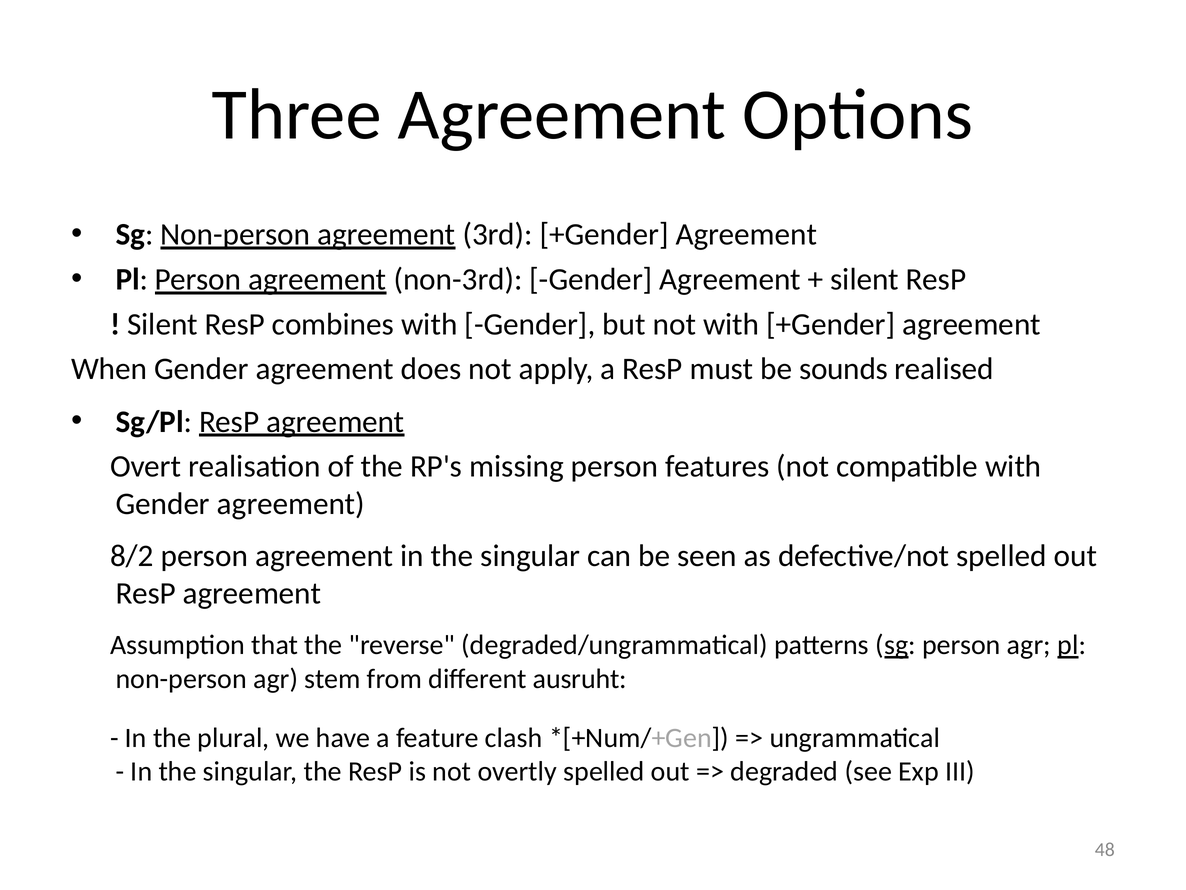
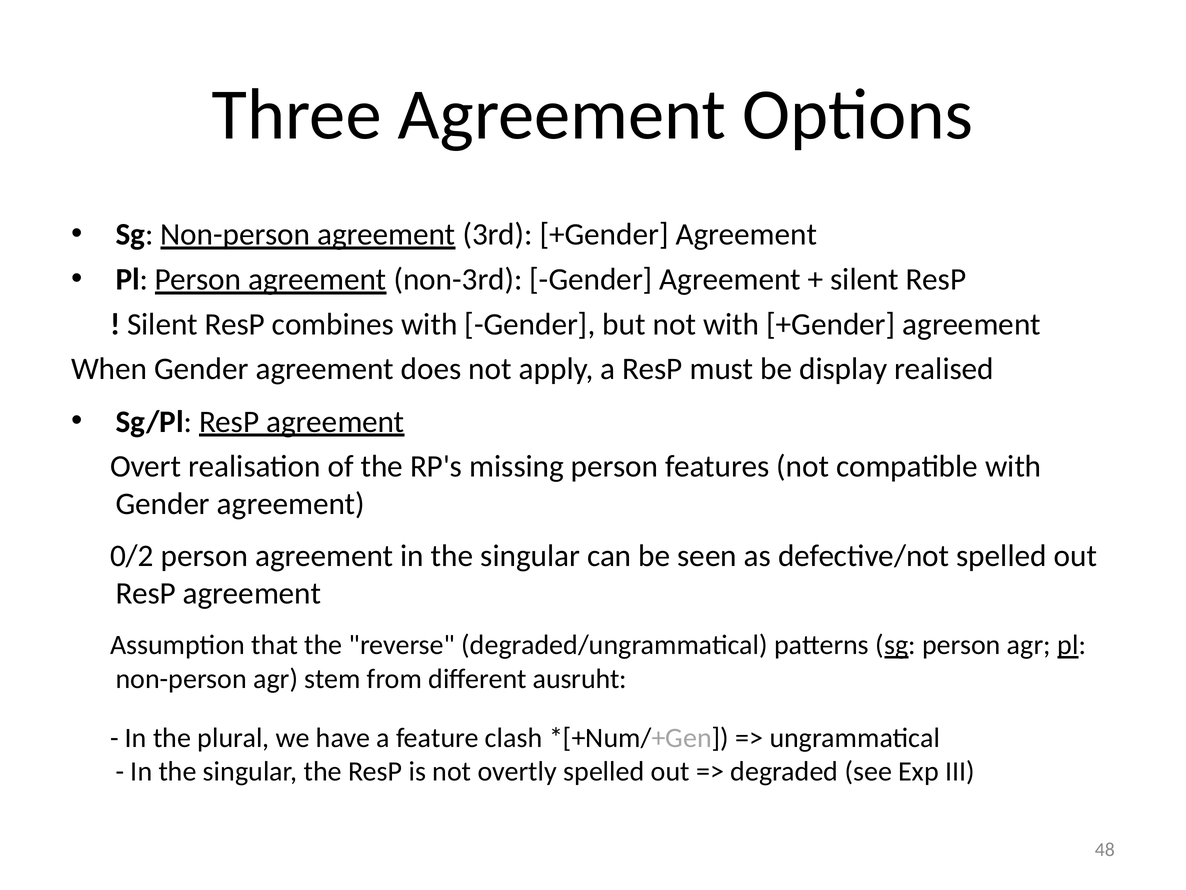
sounds: sounds -> display
8/2: 8/2 -> 0/2
